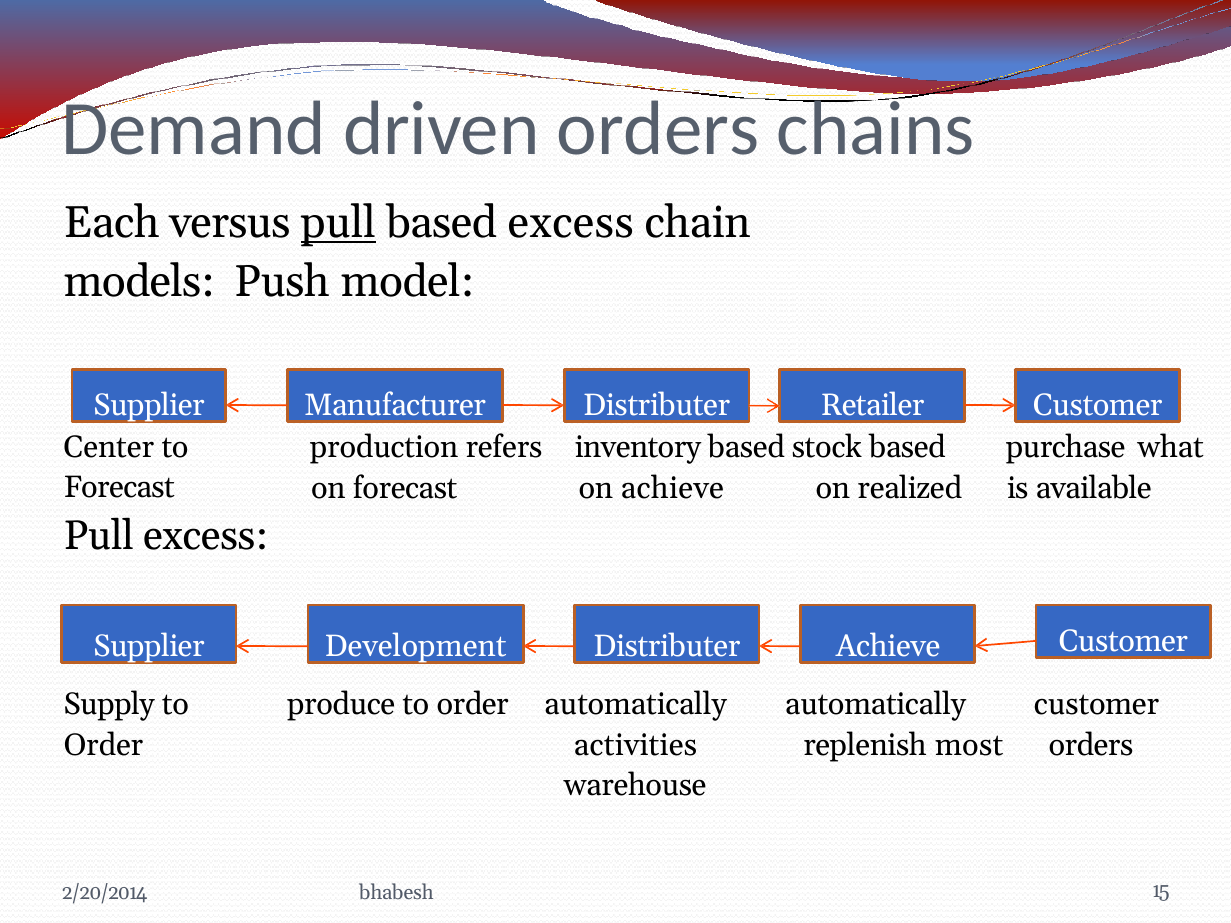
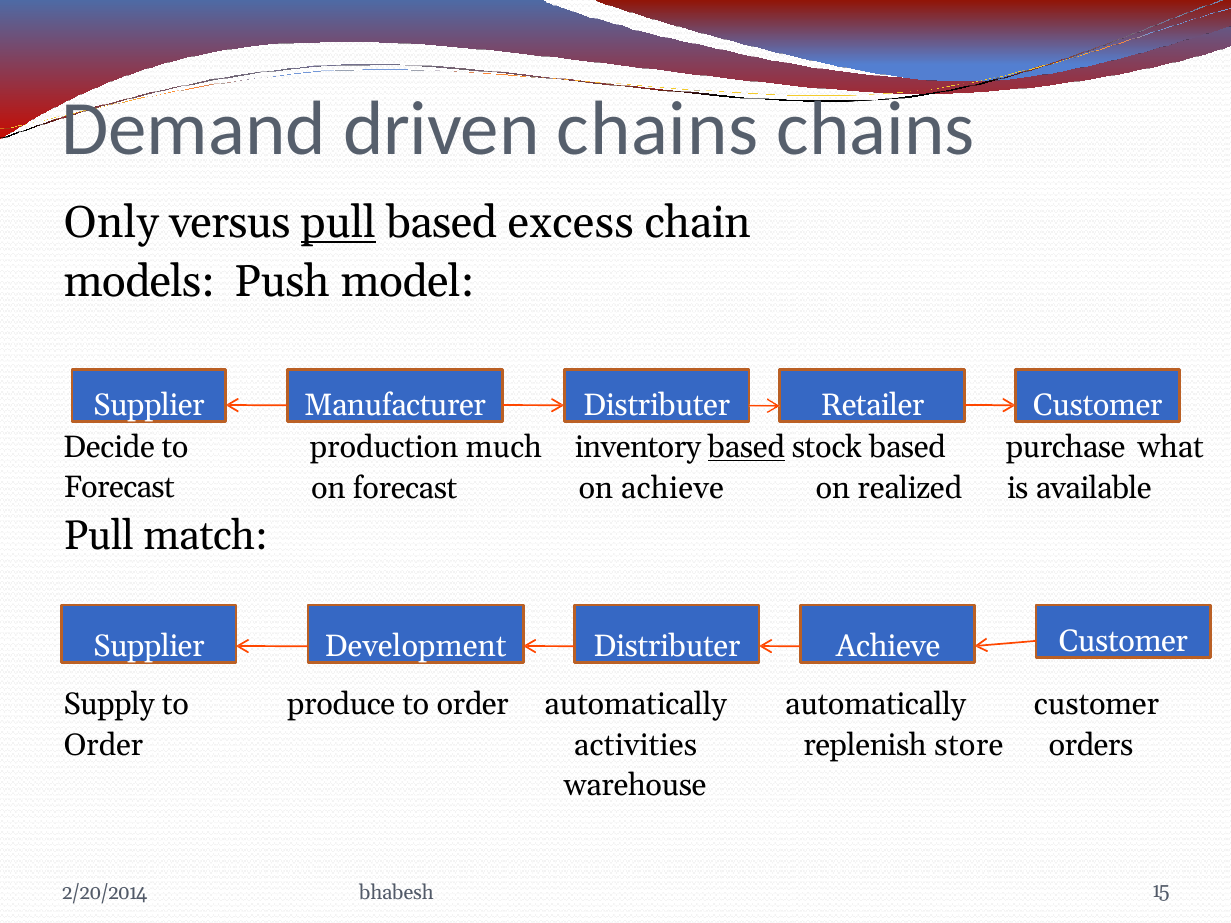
driven orders: orders -> chains
Each: Each -> Only
Center: Center -> Decide
refers: refers -> much
based at (746, 447) underline: none -> present
Pull excess: excess -> match
most: most -> store
